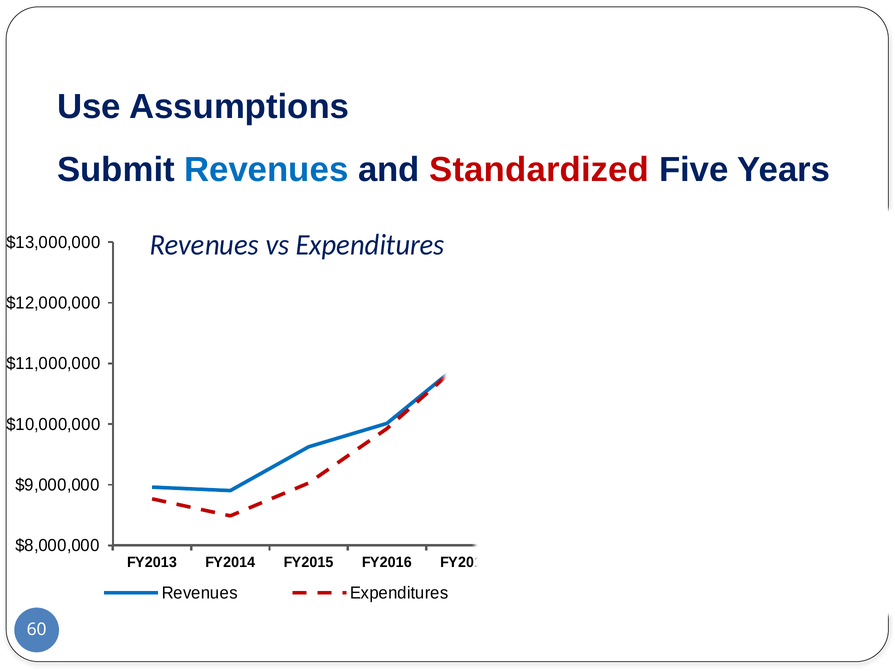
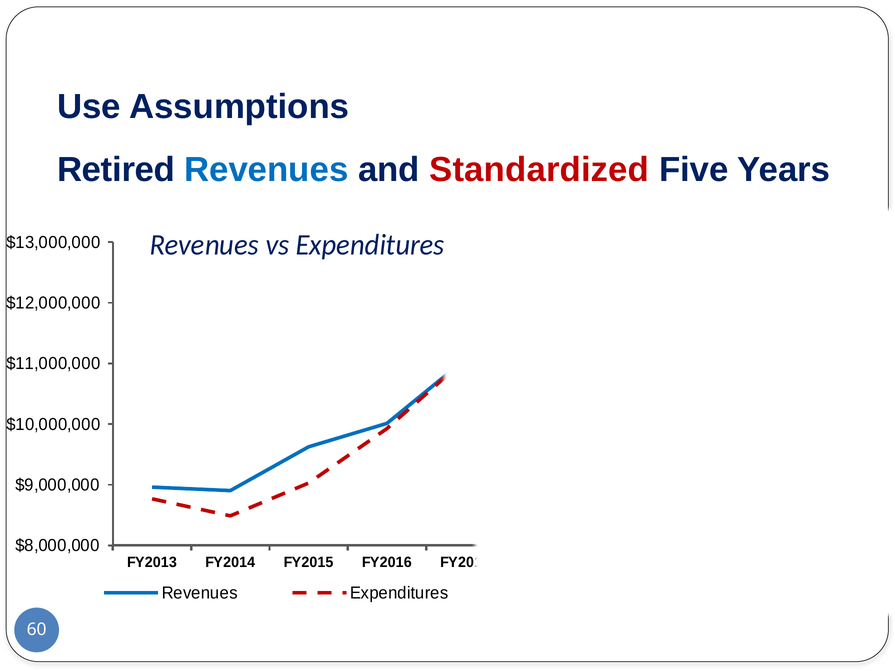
Submit: Submit -> Retired
